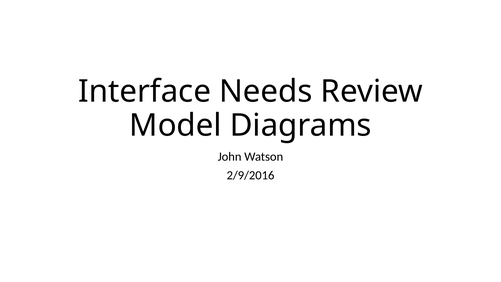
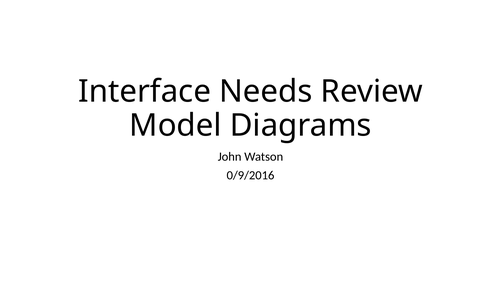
2/9/2016: 2/9/2016 -> 0/9/2016
